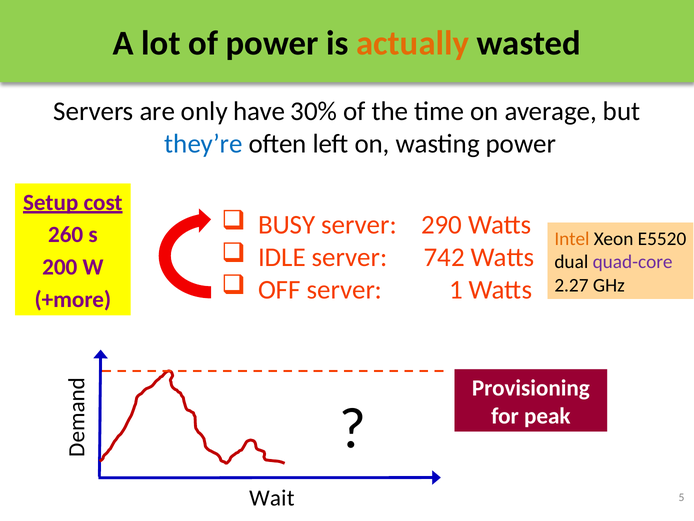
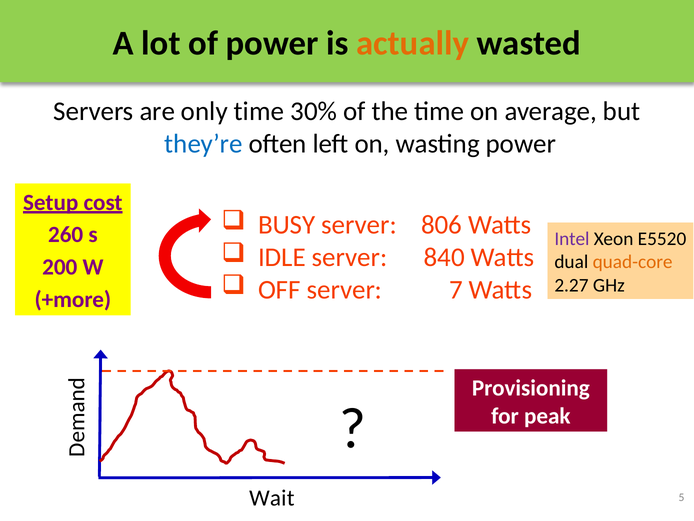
only have: have -> time
290: 290 -> 806
Intel colour: orange -> purple
742: 742 -> 840
quad-core colour: purple -> orange
1: 1 -> 7
